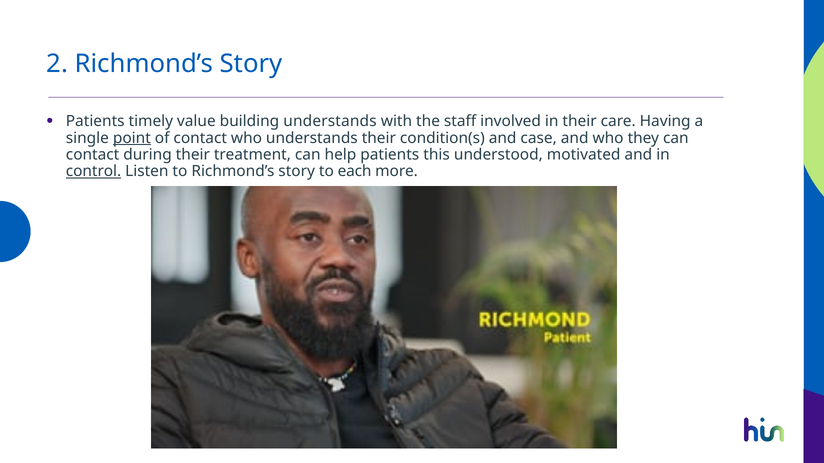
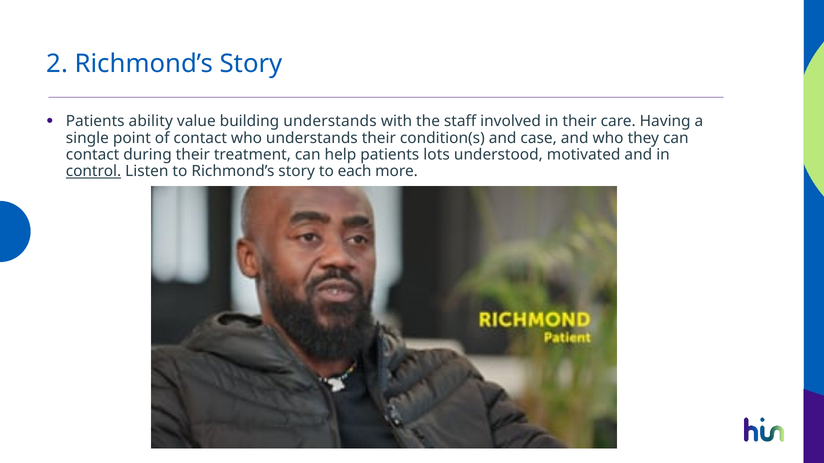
timely: timely -> ability
point underline: present -> none
this: this -> lots
